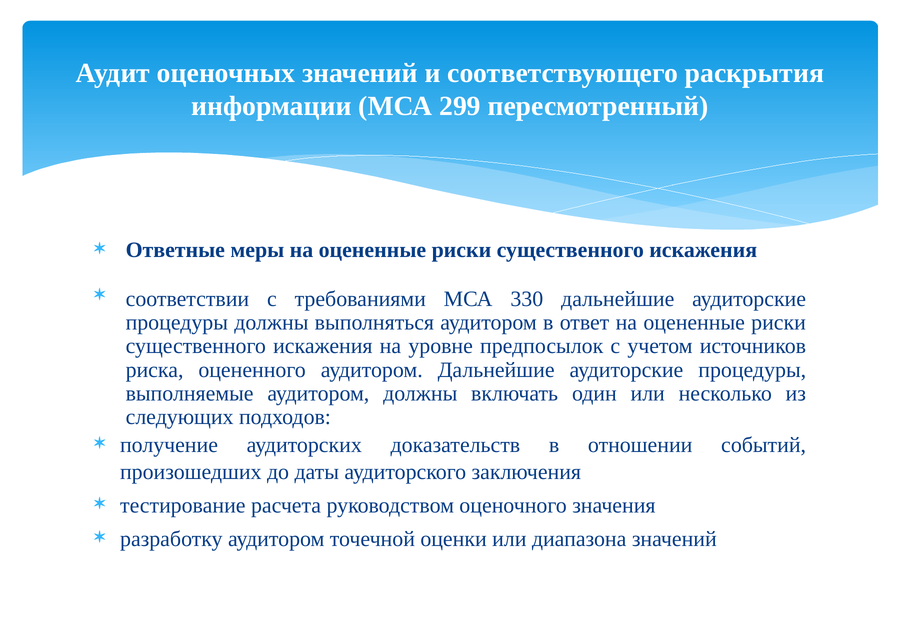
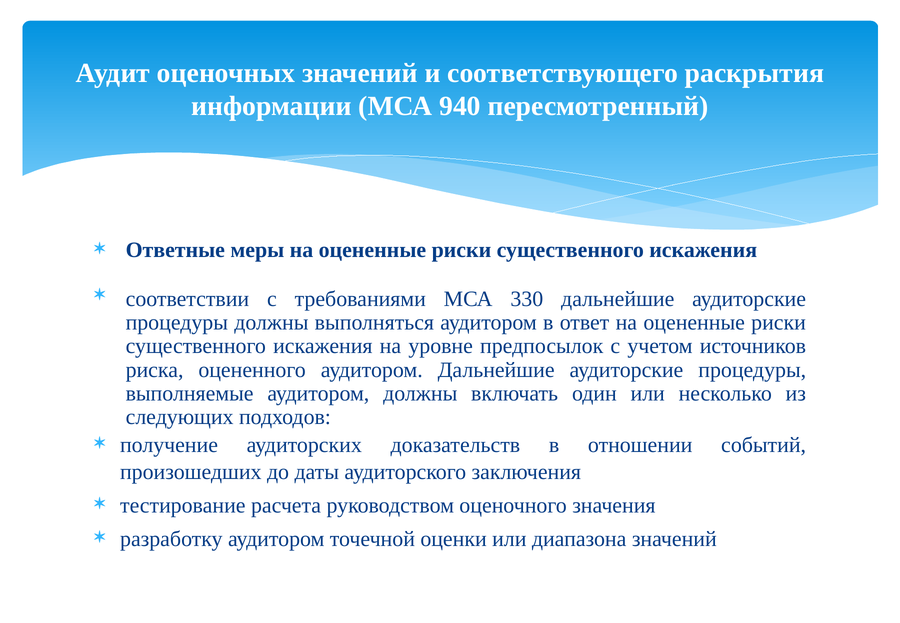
299: 299 -> 940
